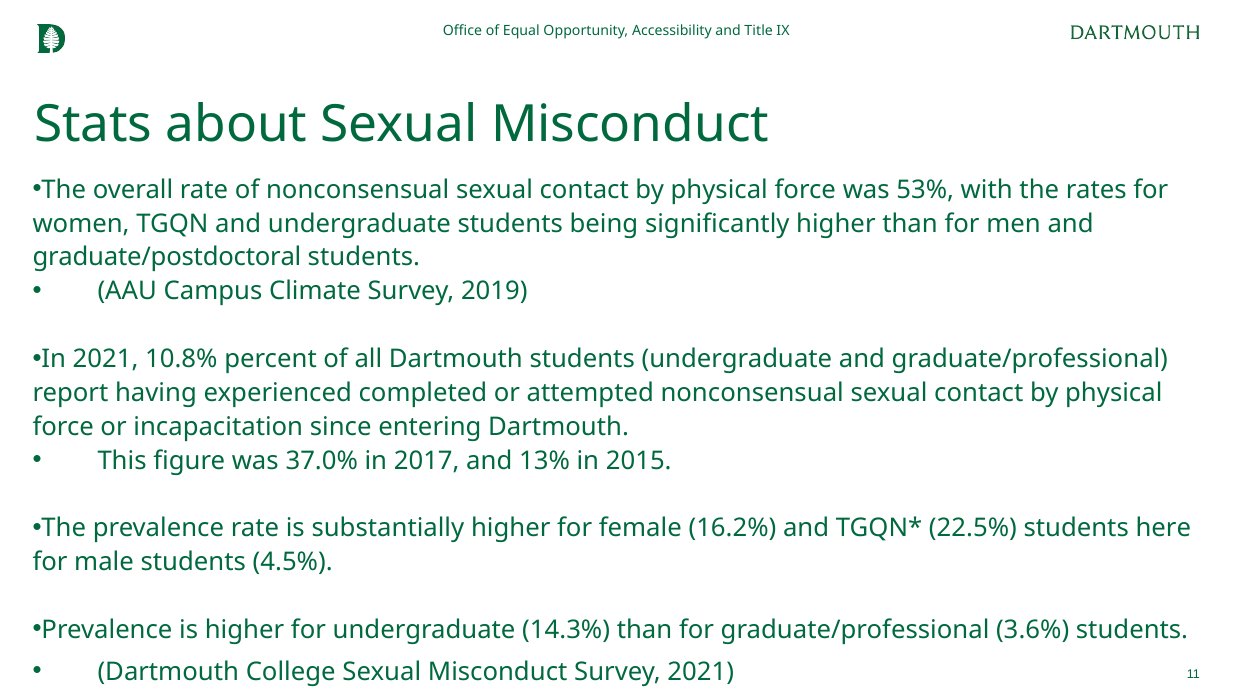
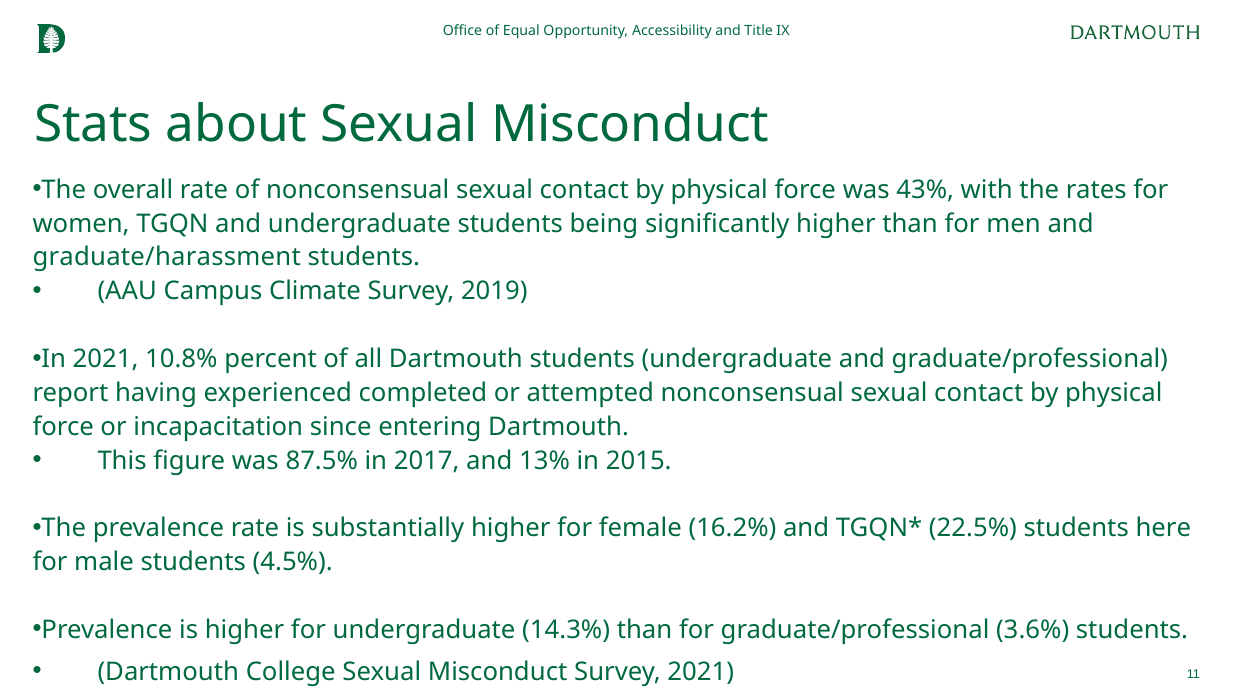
53%: 53% -> 43%
graduate/postdoctoral: graduate/postdoctoral -> graduate/harassment
37.0%: 37.0% -> 87.5%
